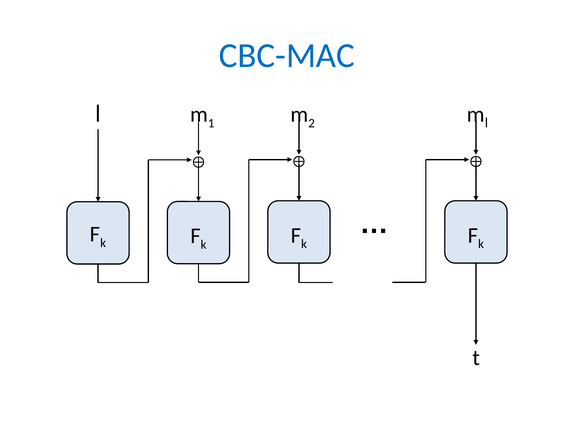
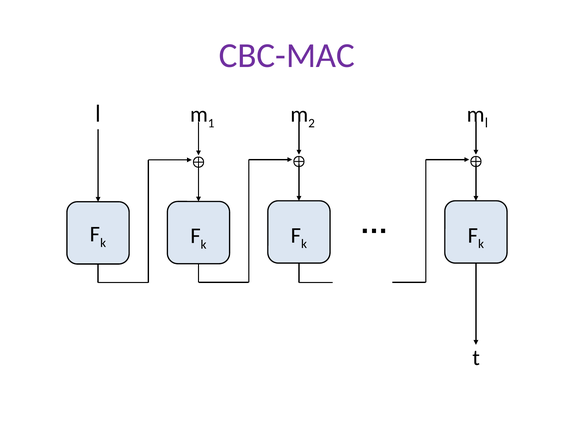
CBC-MAC colour: blue -> purple
